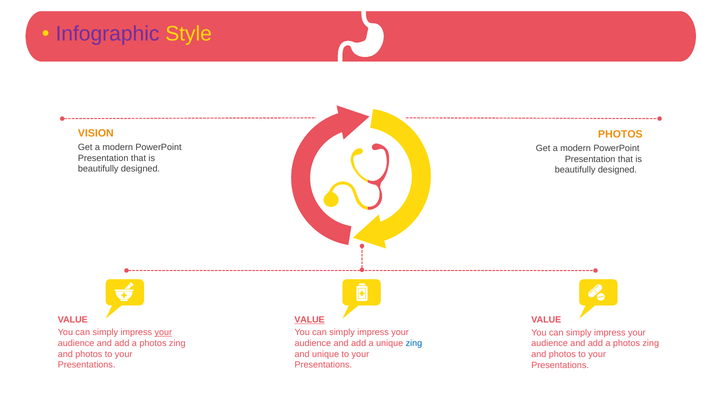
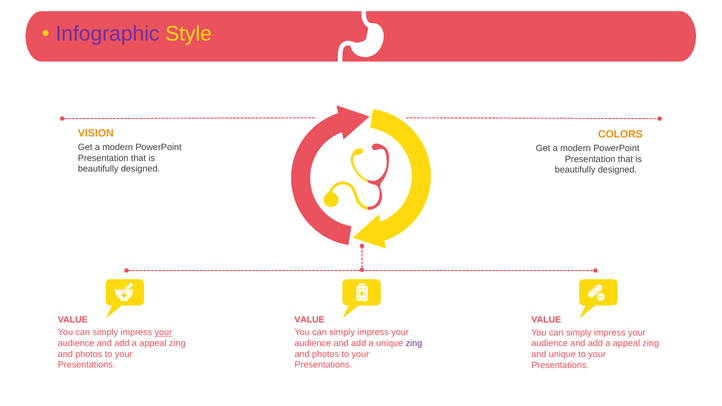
PHOTOS at (620, 134): PHOTOS -> COLORS
VALUE at (310, 320) underline: present -> none
photos at (153, 343): photos -> appeal
zing at (414, 343) colour: blue -> purple
photos at (626, 343): photos -> appeal
unique at (326, 354): unique -> photos
photos at (562, 354): photos -> unique
